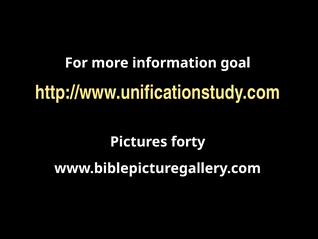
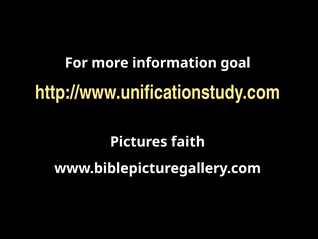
forty: forty -> faith
